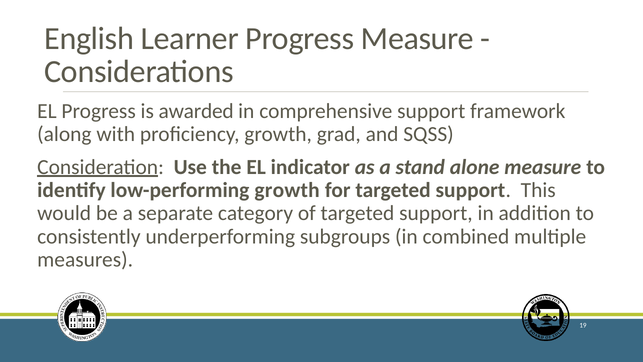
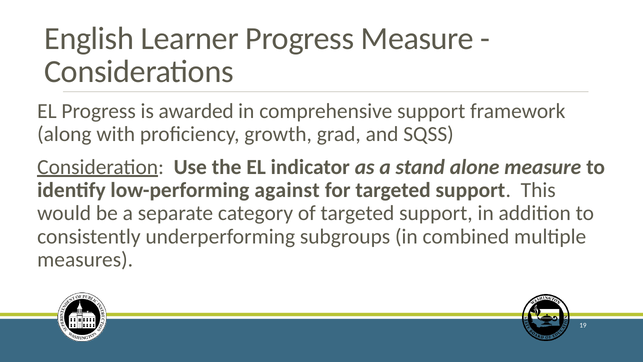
low-performing growth: growth -> against
